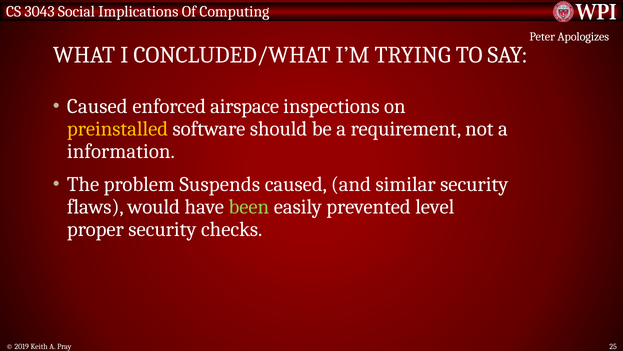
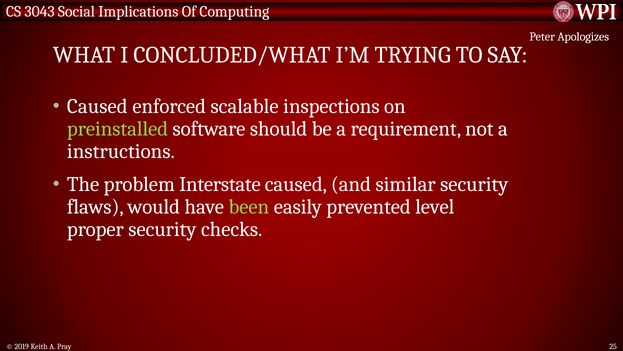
airspace: airspace -> scalable
preinstalled colour: yellow -> light green
information: information -> instructions
Suspends: Suspends -> Interstate
